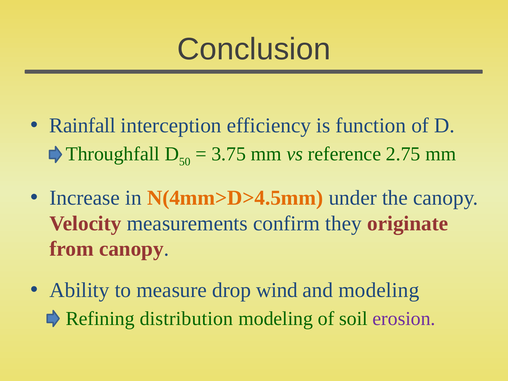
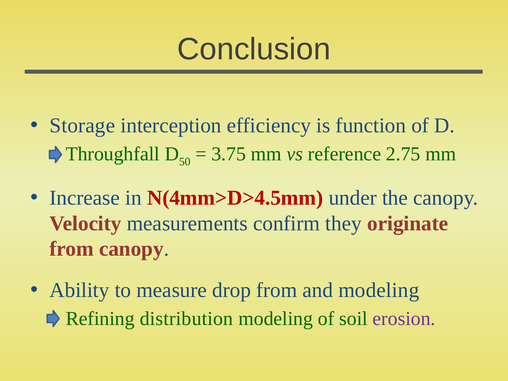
Rainfall: Rainfall -> Storage
N(4mm>D>4.5mm colour: orange -> red
drop wind: wind -> from
